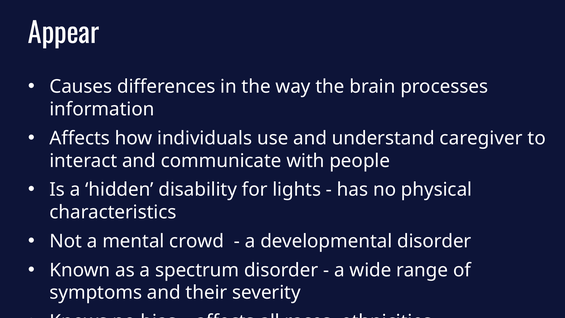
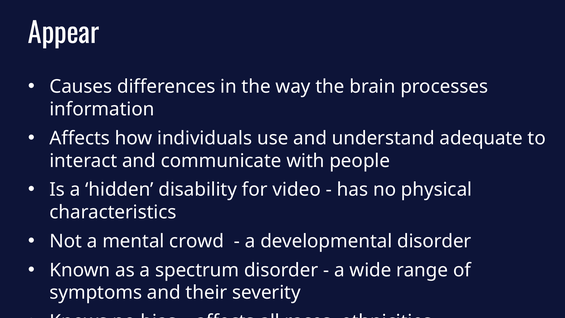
caregiver: caregiver -> adequate
lights: lights -> video
